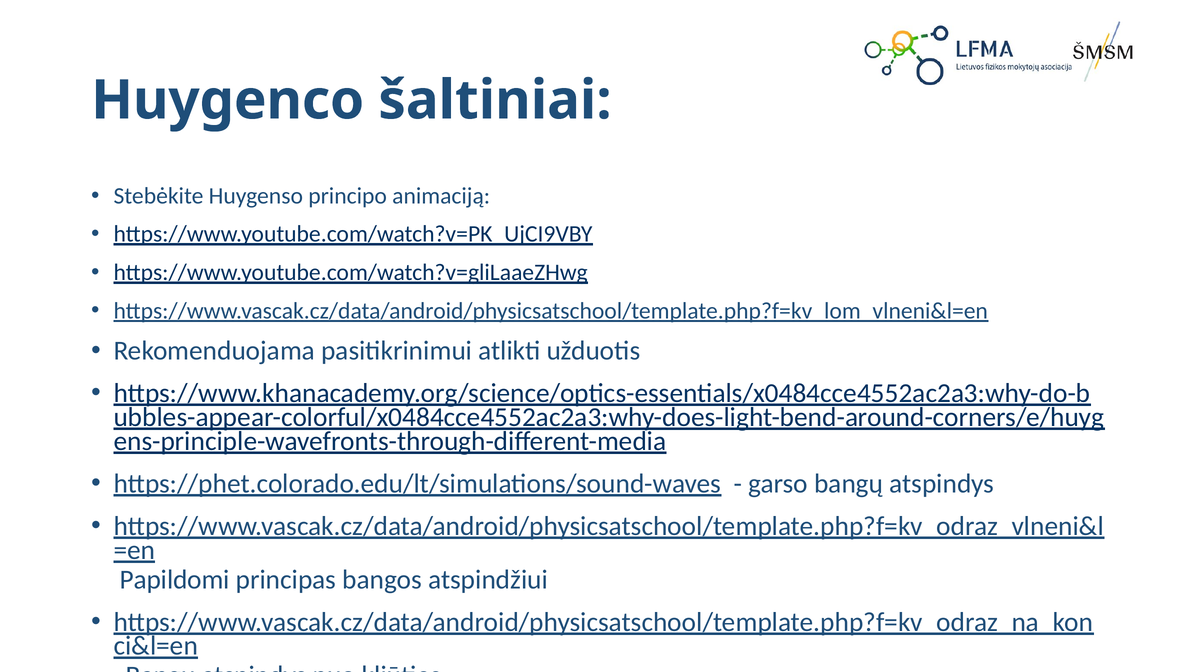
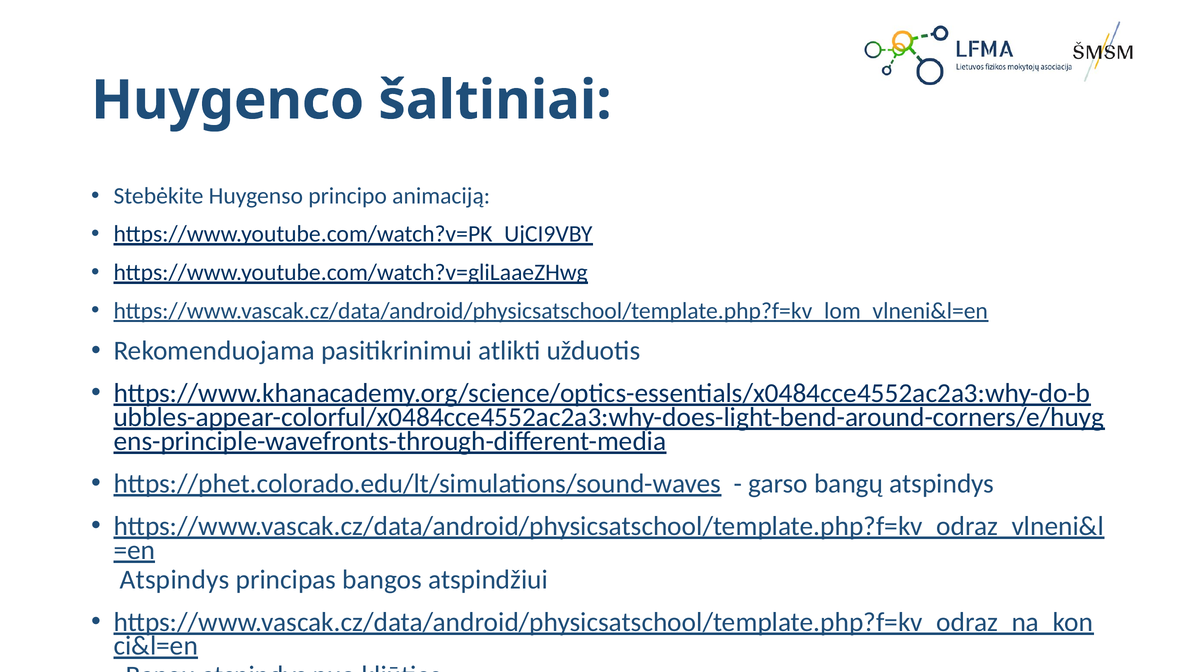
Papildomi at (175, 580): Papildomi -> Atspindys
